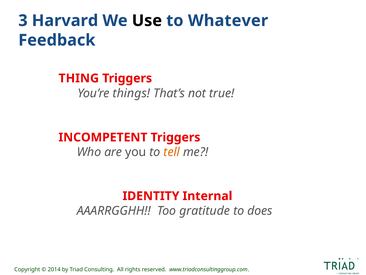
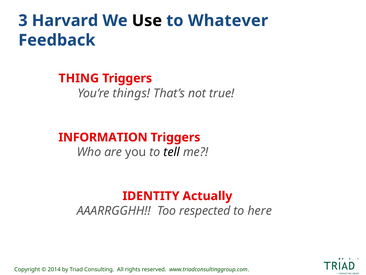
INCOMPETENT: INCOMPETENT -> INFORMATION
tell colour: orange -> black
Internal: Internal -> Actually
gratitude: gratitude -> respected
does: does -> here
